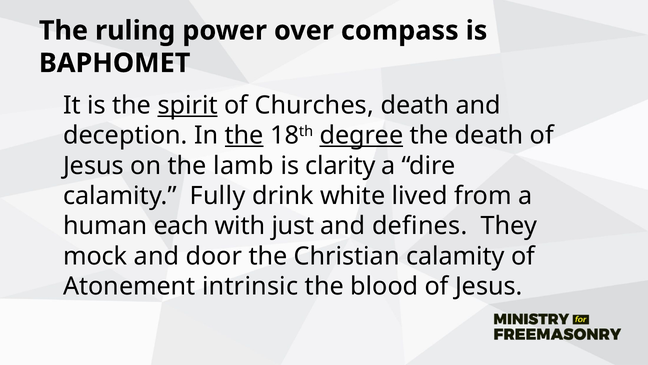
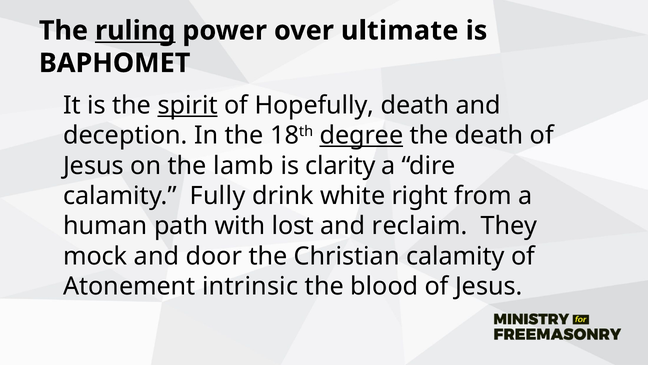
ruling underline: none -> present
compass: compass -> ultimate
Churches: Churches -> Hopefully
the at (244, 135) underline: present -> none
lived: lived -> right
each: each -> path
just: just -> lost
defines: defines -> reclaim
